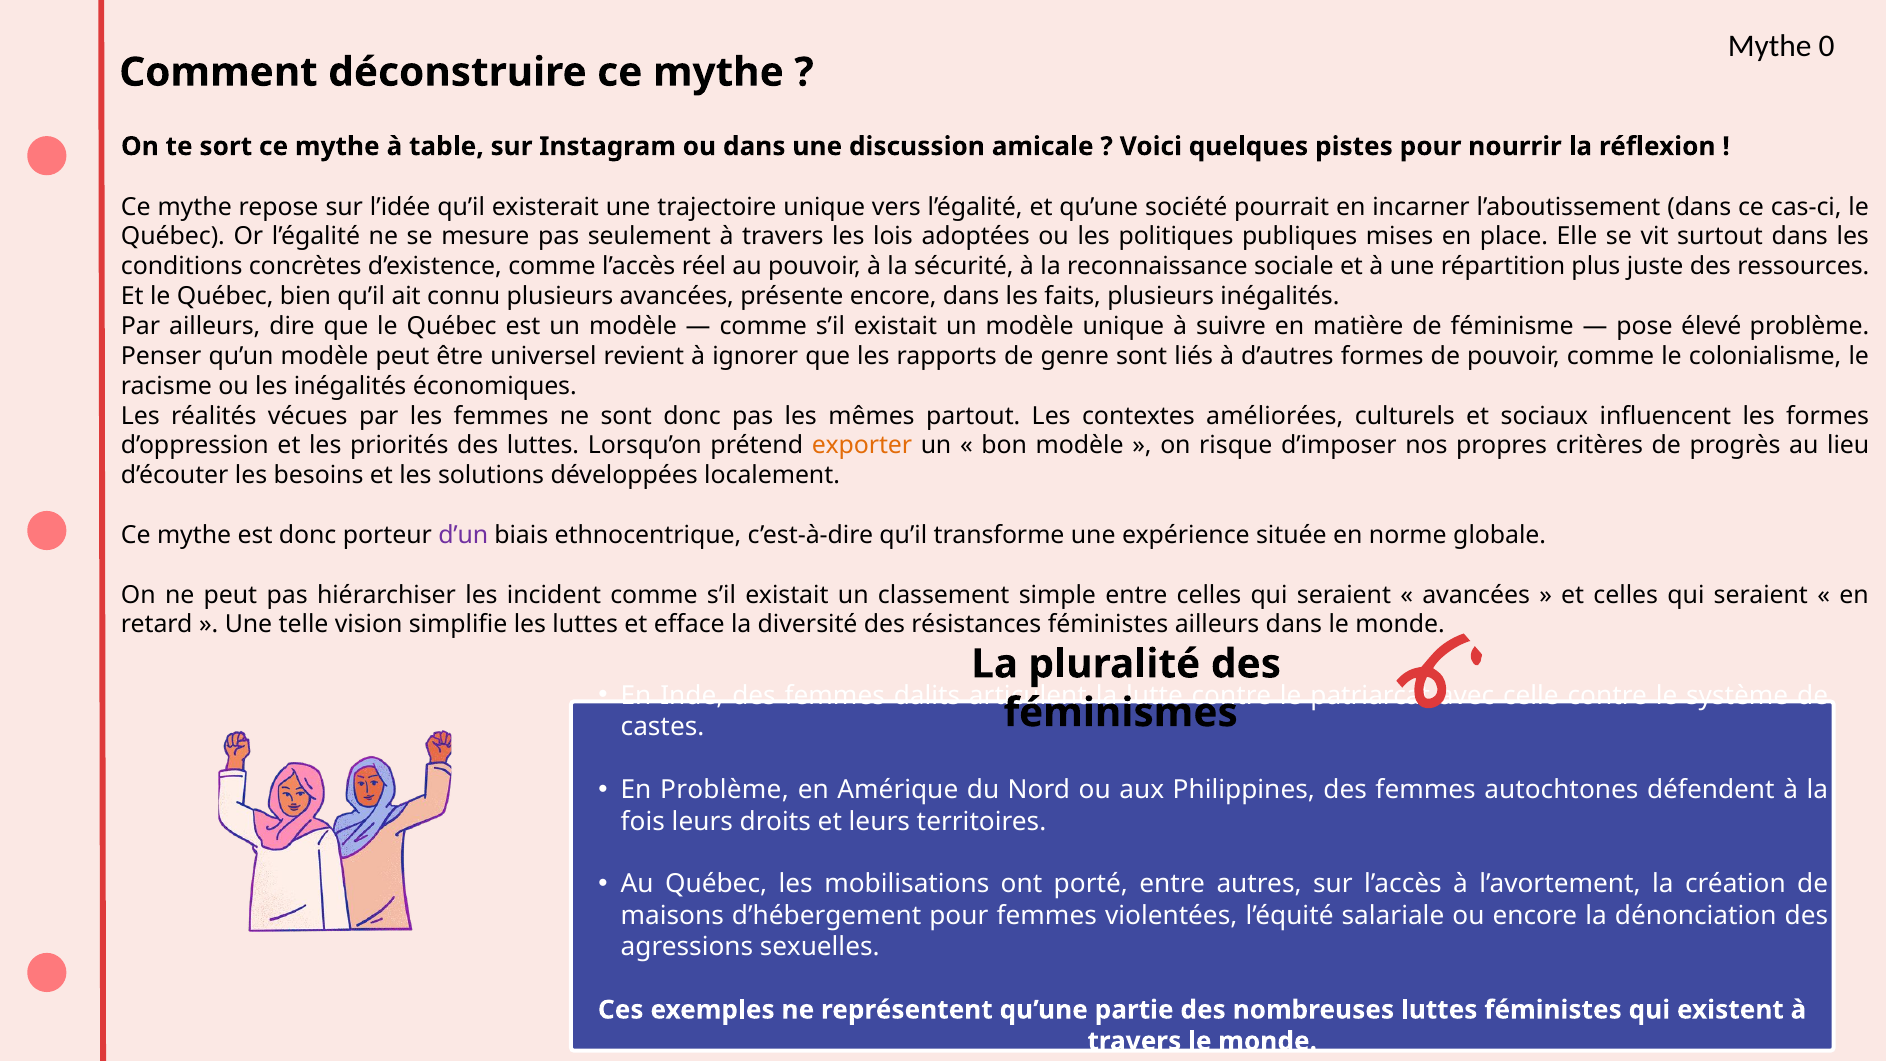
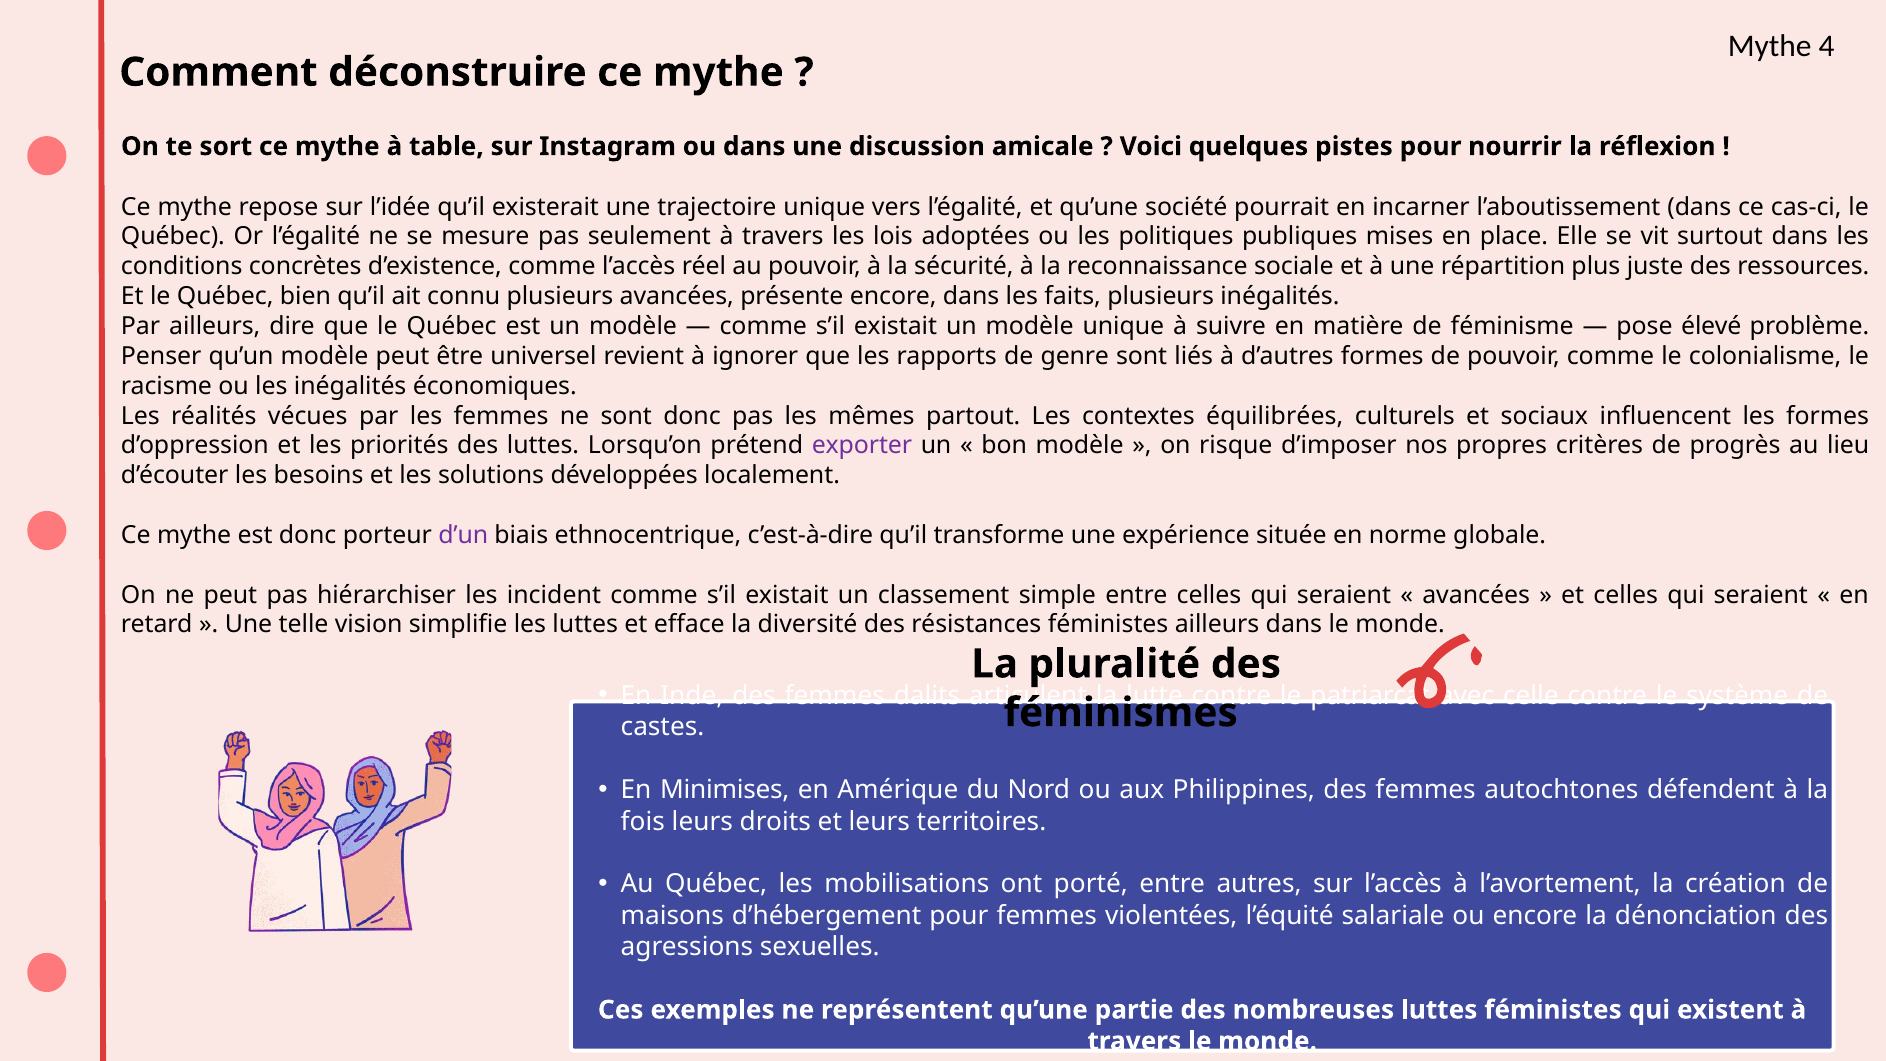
0: 0 -> 4
améliorées: améliorées -> équilibrées
exporter colour: orange -> purple
En Problème: Problème -> Minimises
